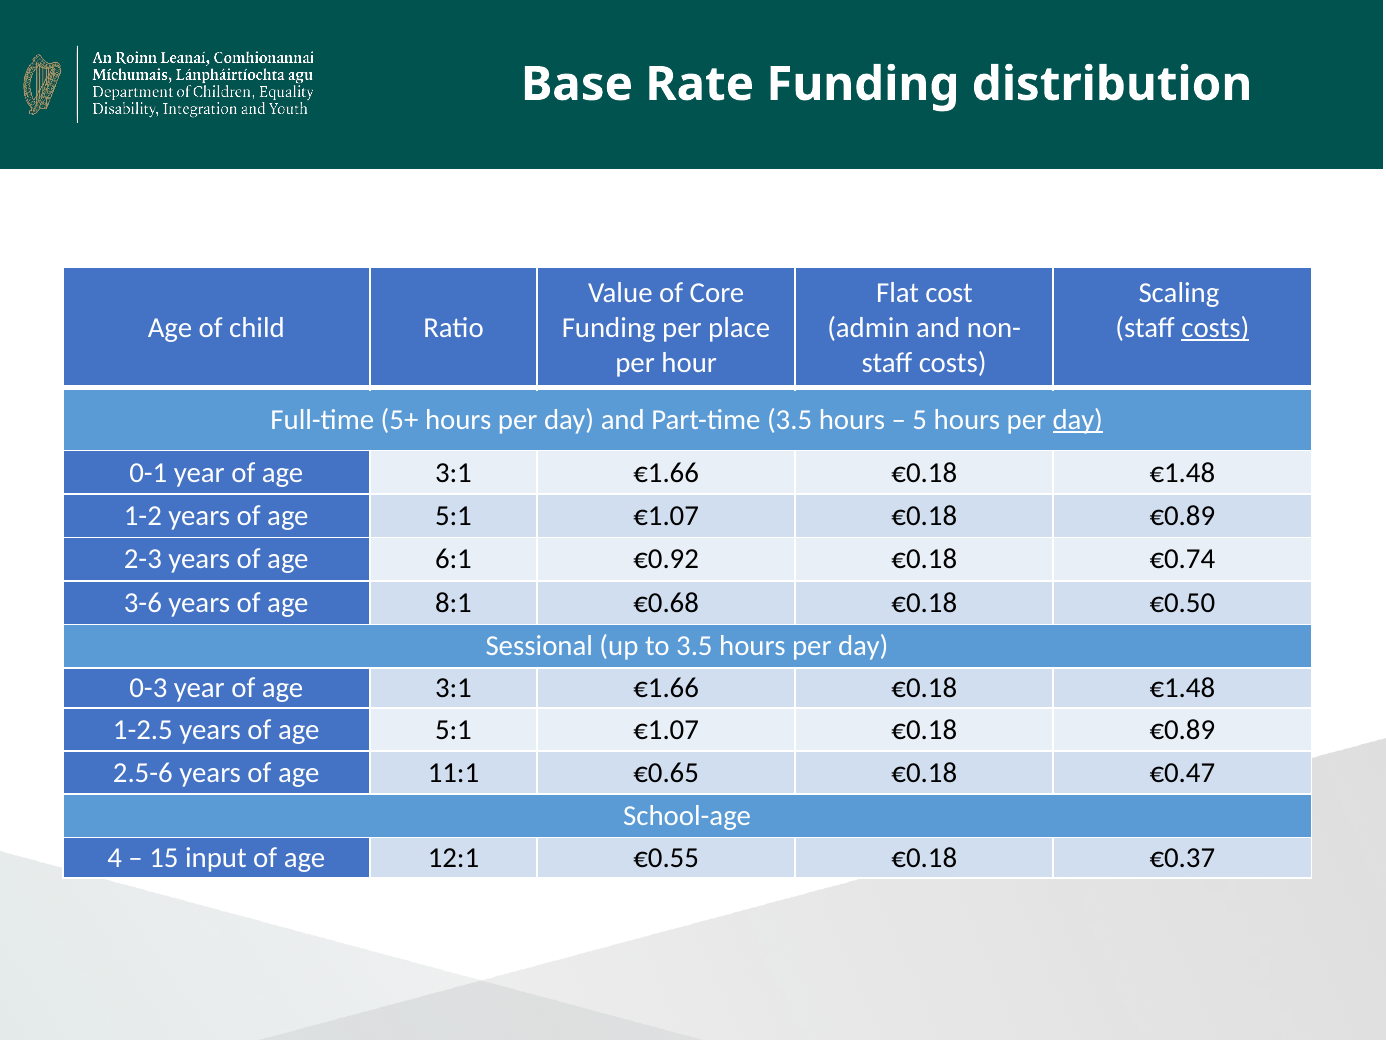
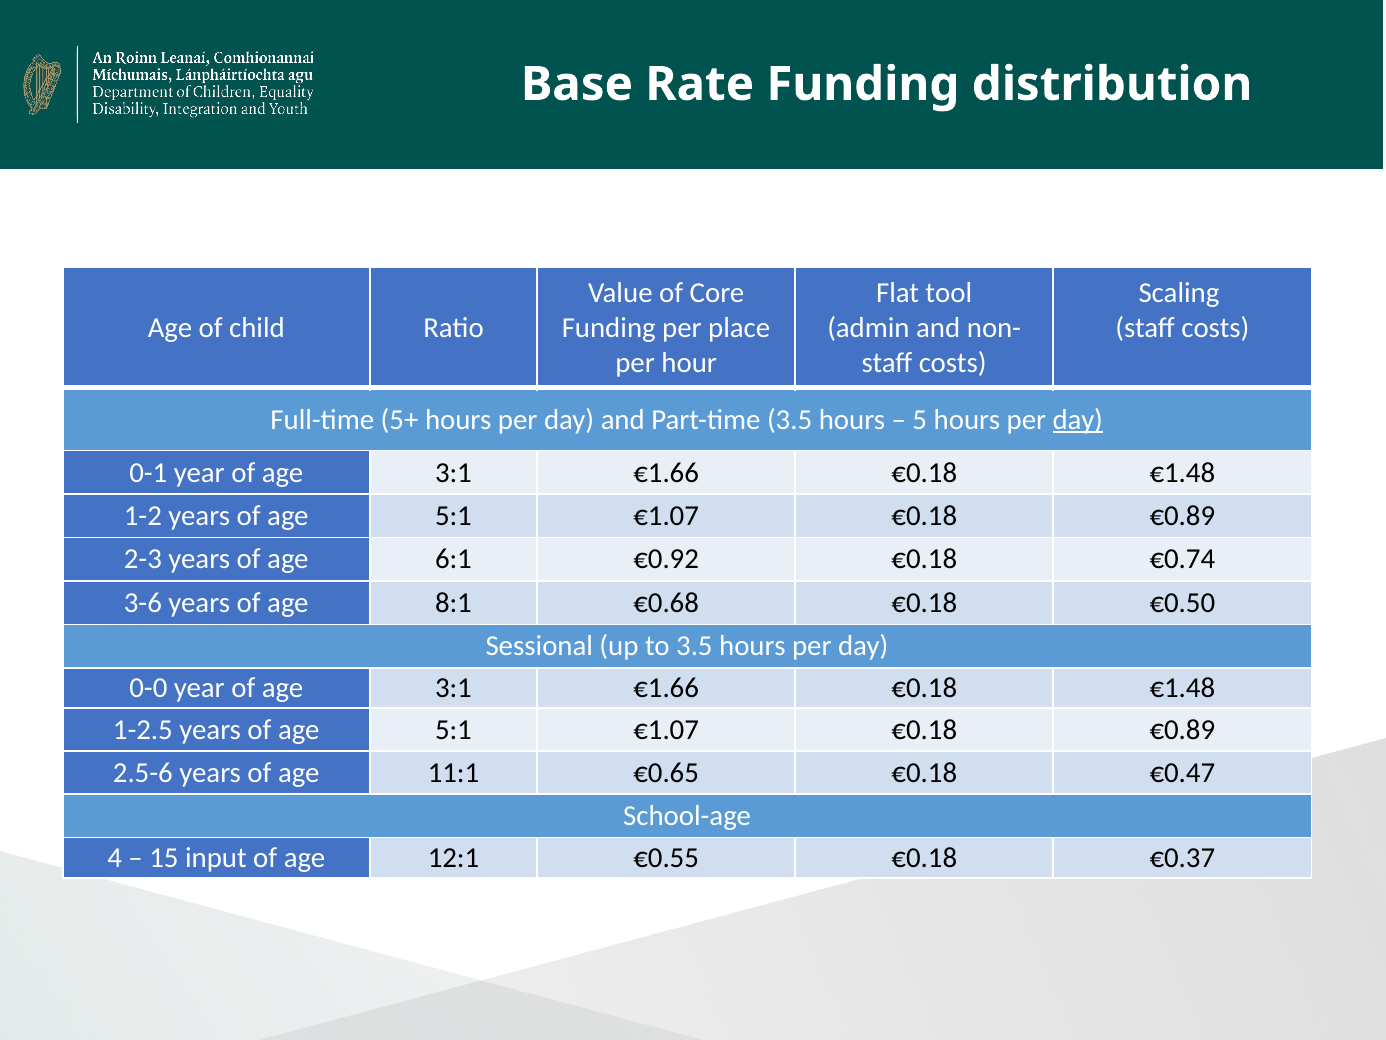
cost: cost -> tool
costs at (1215, 328) underline: present -> none
0-3: 0-3 -> 0-0
